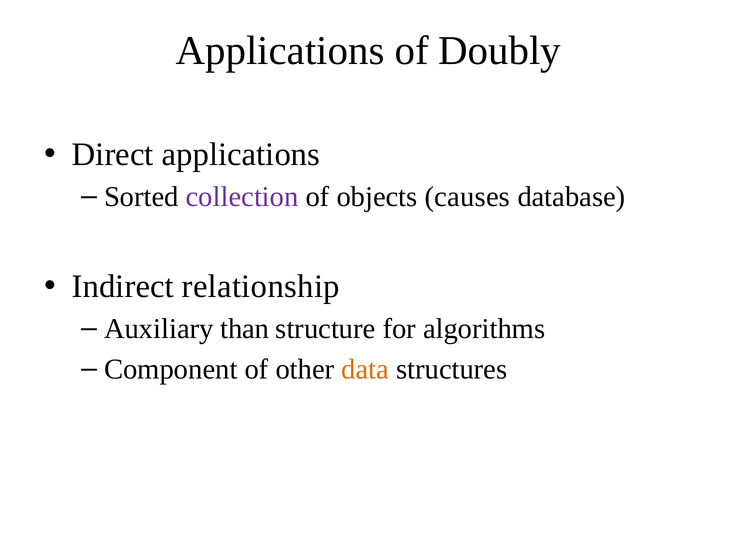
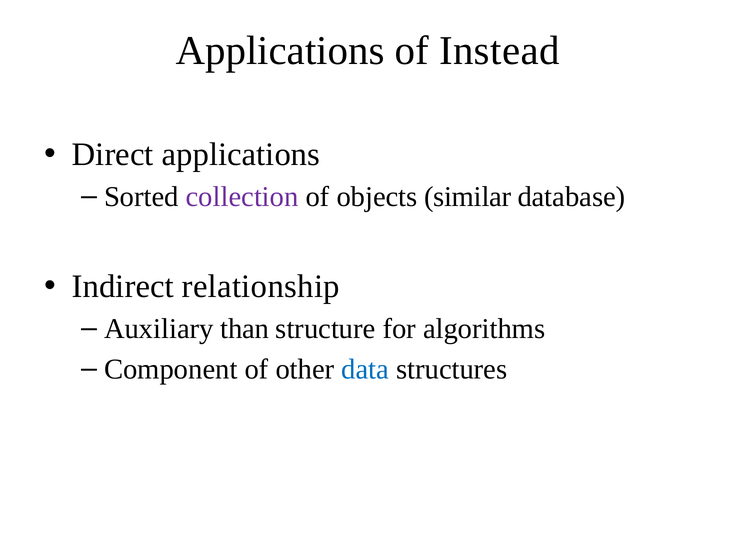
Doubly: Doubly -> Instead
causes: causes -> similar
data colour: orange -> blue
